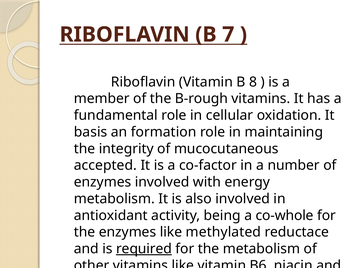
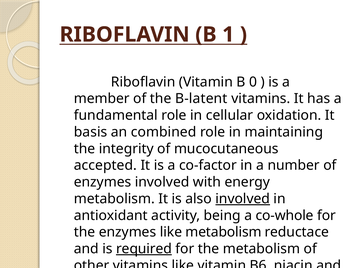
7: 7 -> 1
8: 8 -> 0
B-rough: B-rough -> B-latent
formation: formation -> combined
involved at (243, 199) underline: none -> present
like methylated: methylated -> metabolism
